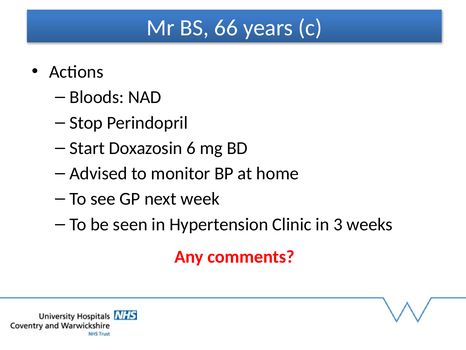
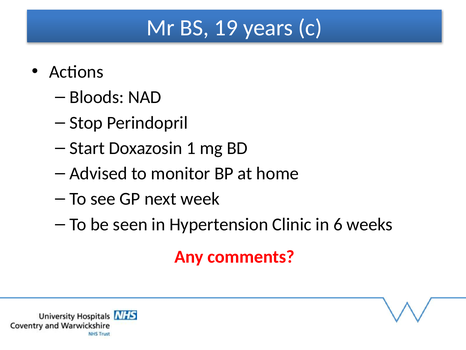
66: 66 -> 19
6: 6 -> 1
3: 3 -> 6
